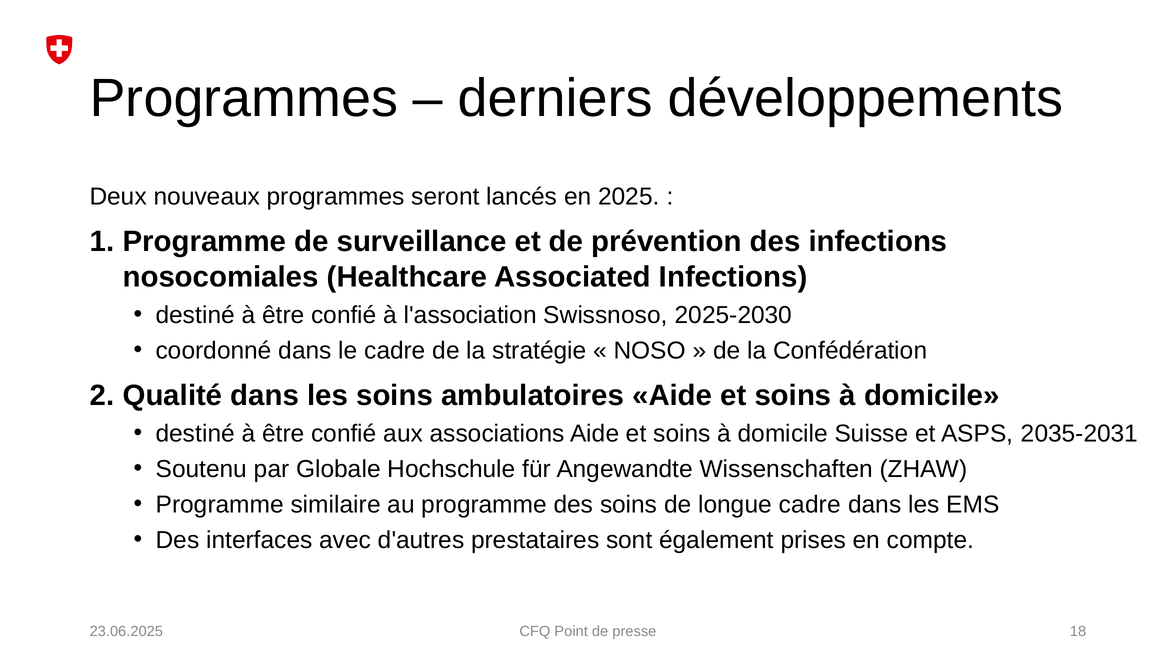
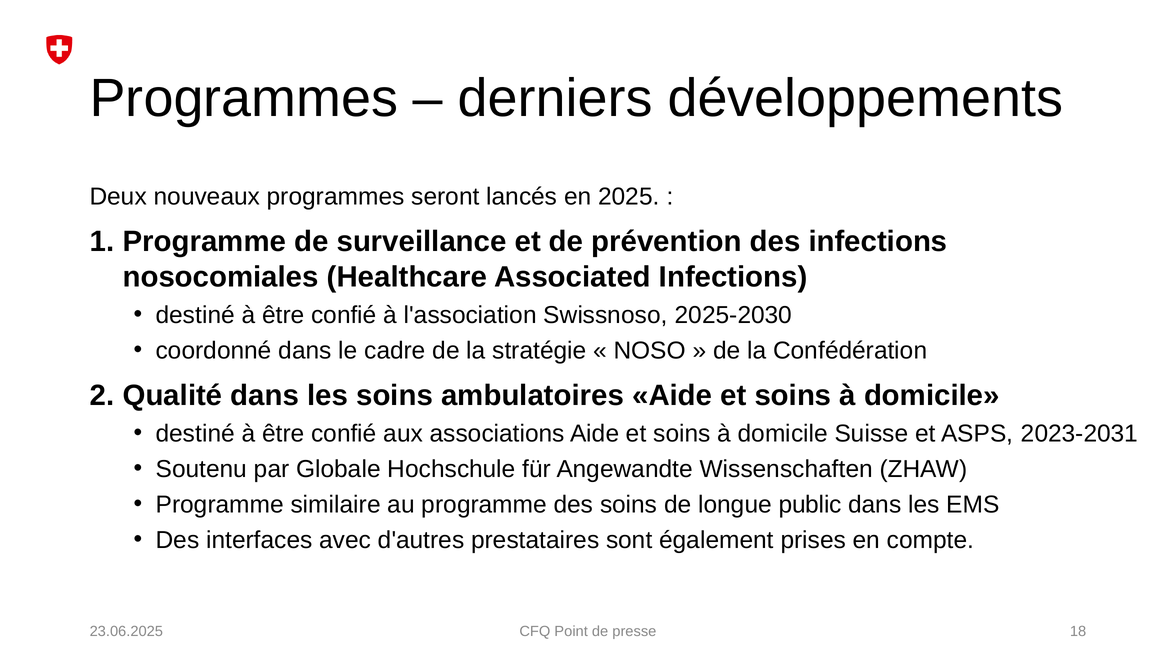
2035-2031: 2035-2031 -> 2023-2031
longue cadre: cadre -> public
